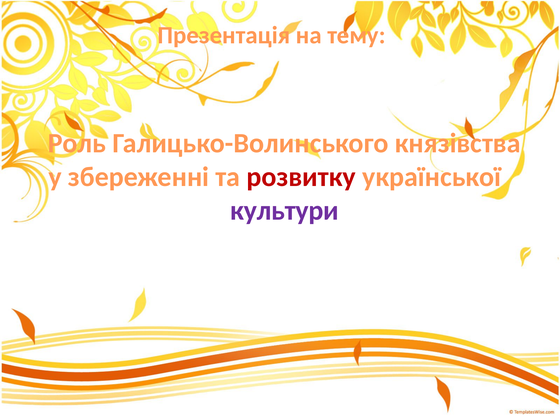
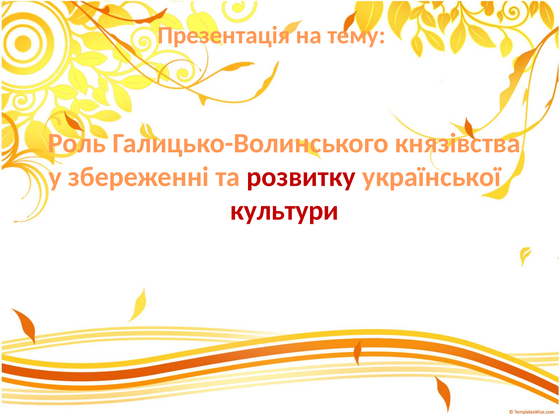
культури colour: purple -> red
